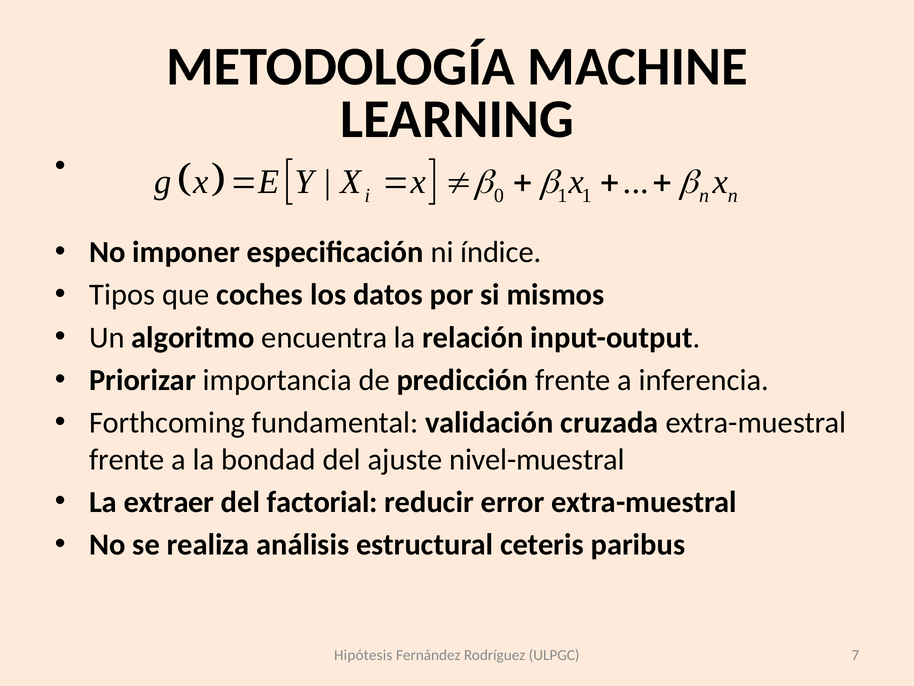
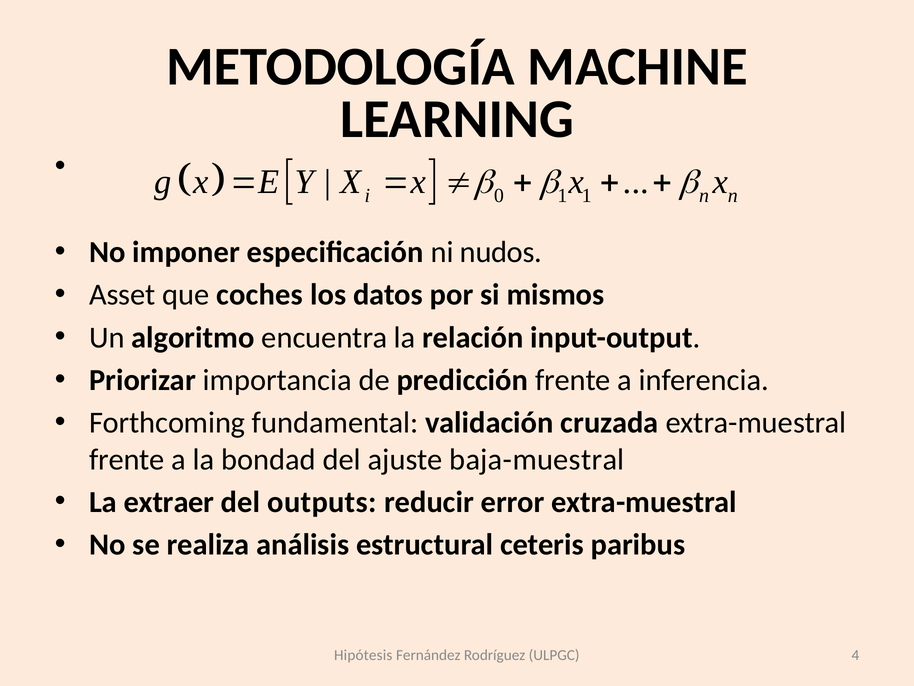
índice: índice -> nudos
Tipos: Tipos -> Asset
nivel-muestral: nivel-muestral -> baja-muestral
factorial: factorial -> outputs
7: 7 -> 4
